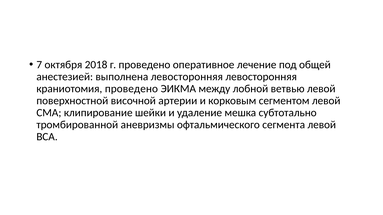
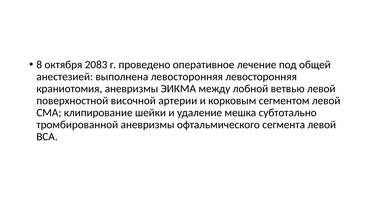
7: 7 -> 8
2018: 2018 -> 2083
краниотомия проведено: проведено -> аневризмы
